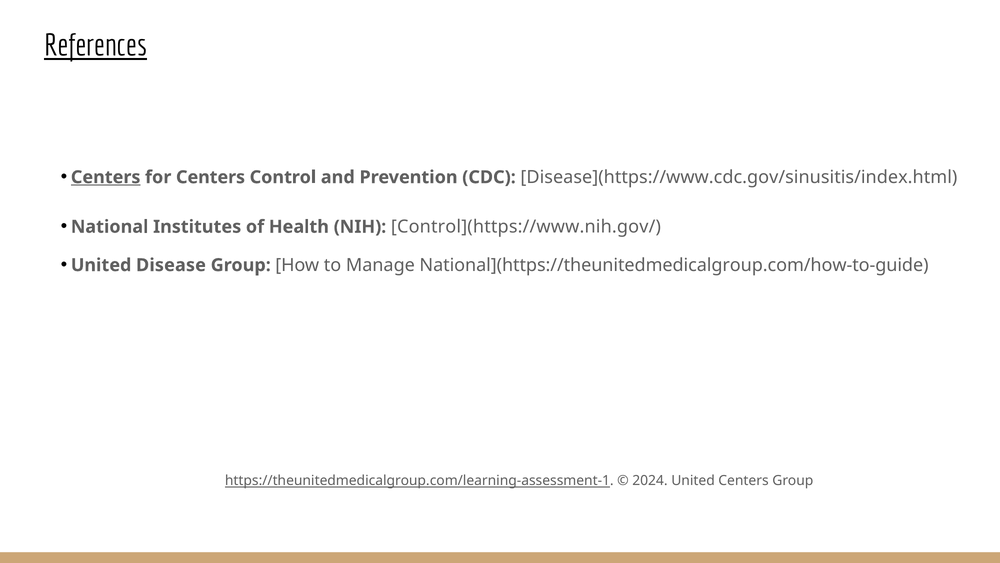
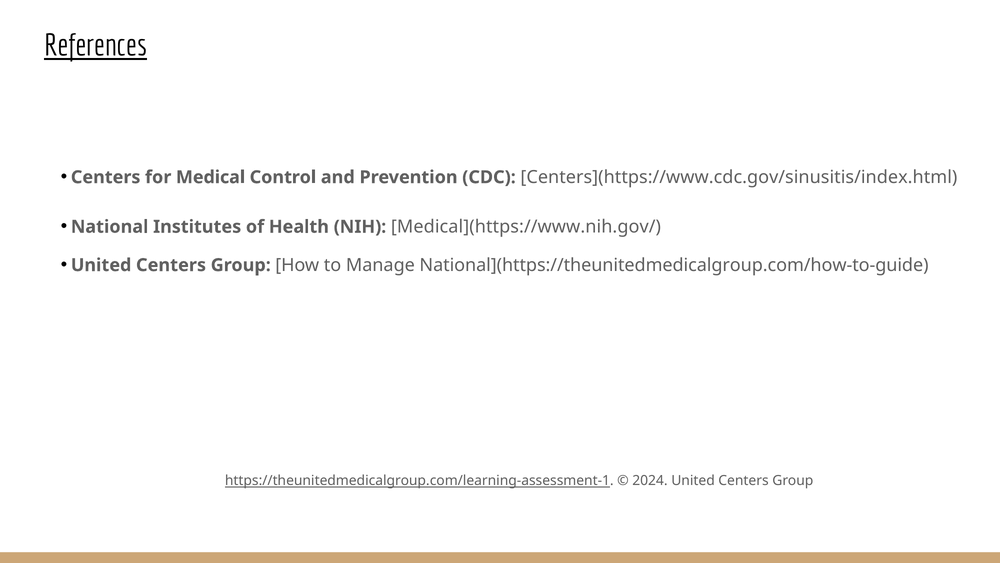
Centers at (106, 177) underline: present -> none
for Centers: Centers -> Medical
Disease](https://www.cdc.gov/sinusitis/index.html: Disease](https://www.cdc.gov/sinusitis/index.html -> Centers](https://www.cdc.gov/sinusitis/index.html
Control](https://www.nih.gov/: Control](https://www.nih.gov/ -> Medical](https://www.nih.gov/
Disease at (171, 265): Disease -> Centers
